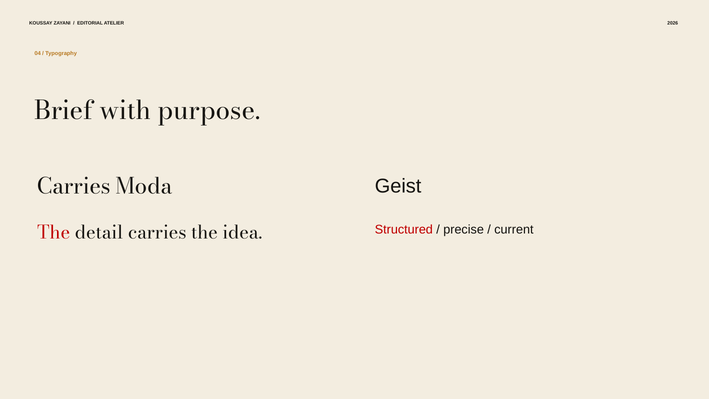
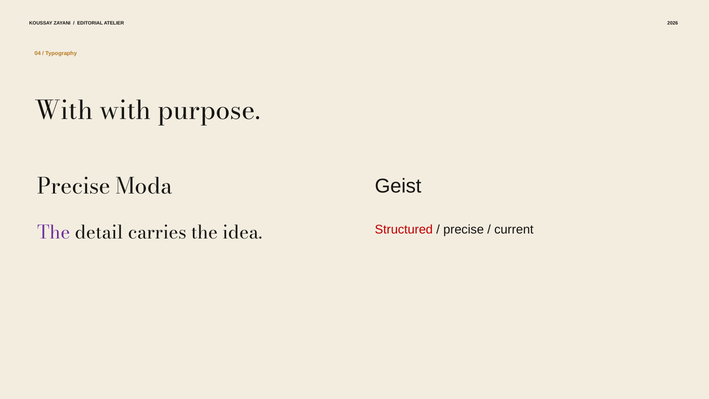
Brief at (64, 111): Brief -> With
Carries at (74, 186): Carries -> Precise
The at (54, 233) colour: red -> purple
